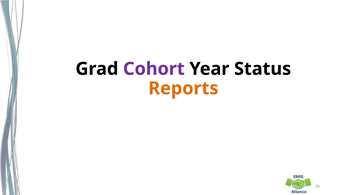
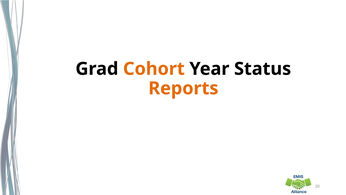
Cohort colour: purple -> orange
